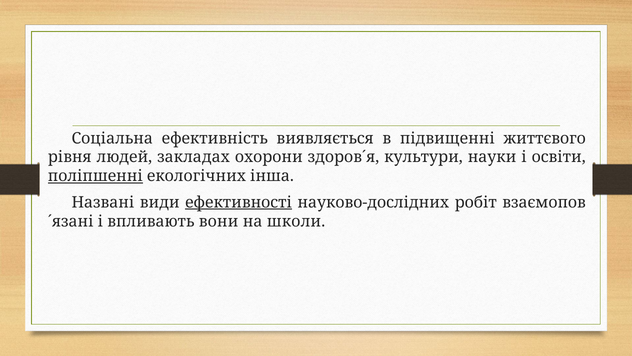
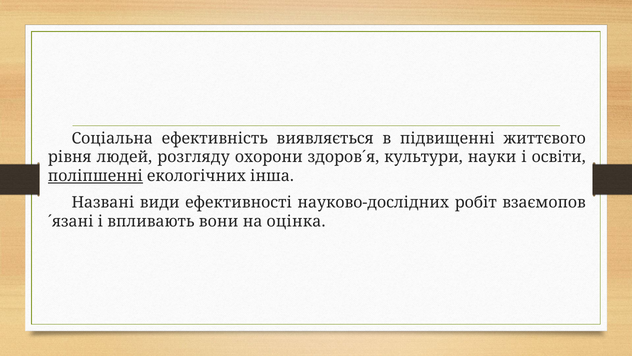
закладах: закладах -> розгляду
ефективності underline: present -> none
школи: школи -> оцінка
